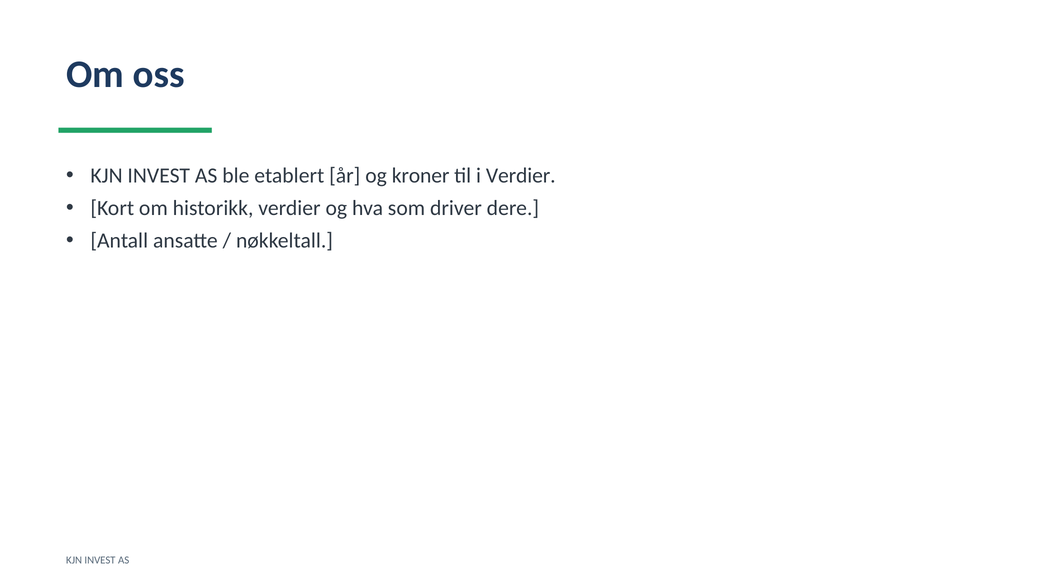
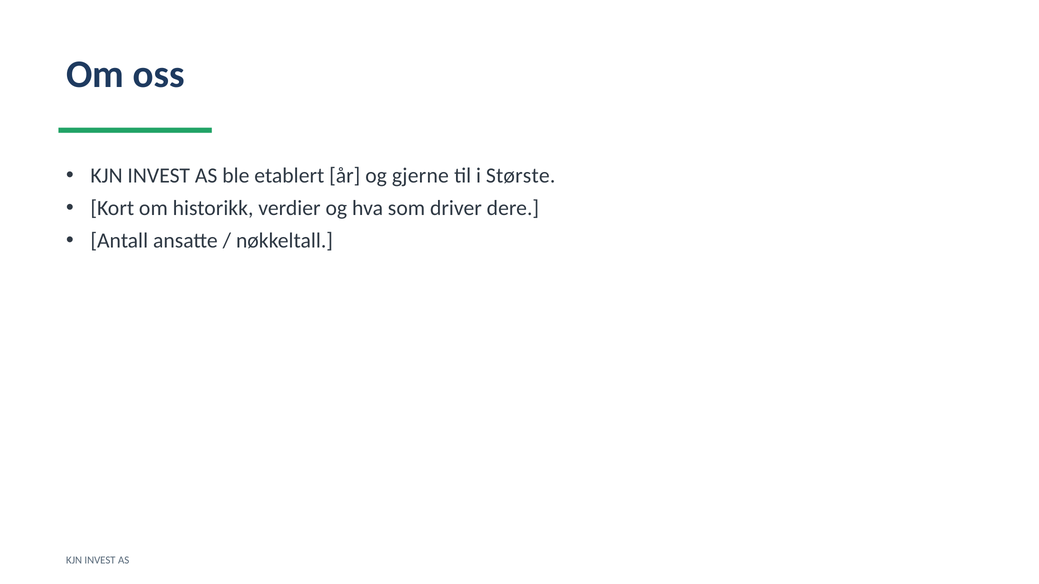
kroner: kroner -> gjerne
i Verdier: Verdier -> Største
